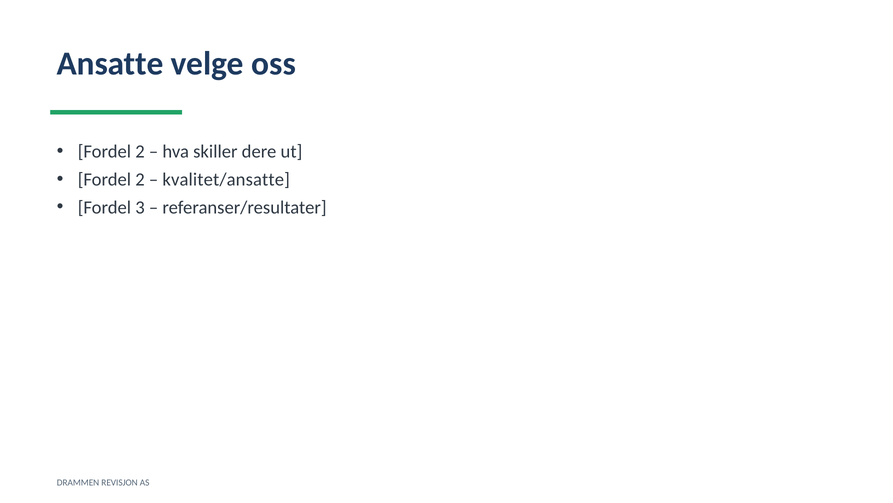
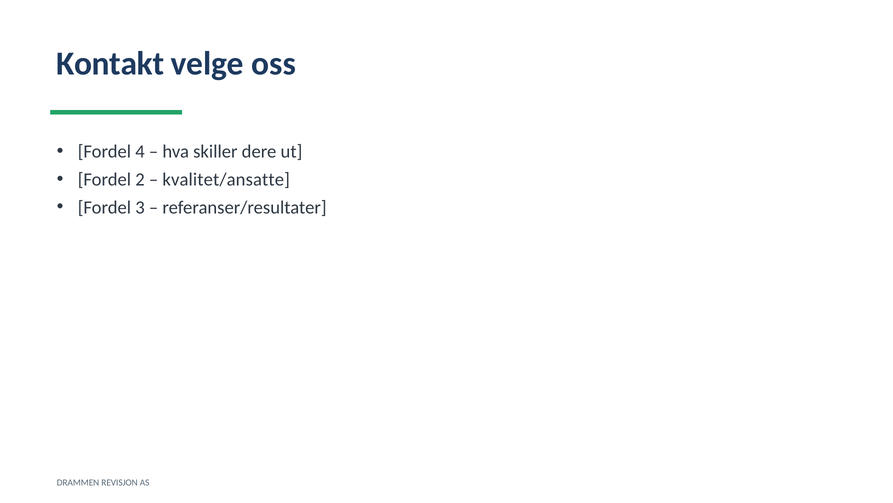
Ansatte: Ansatte -> Kontakt
2 at (140, 151): 2 -> 4
